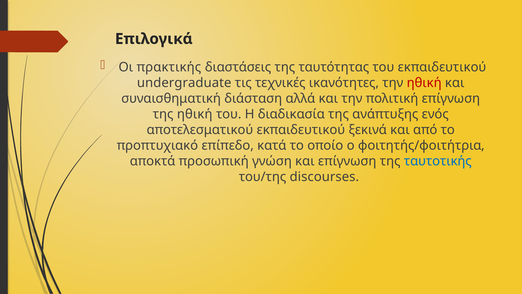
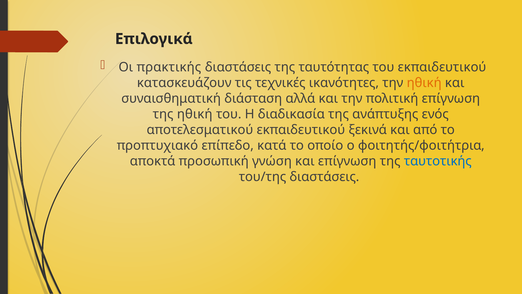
undergraduate: undergraduate -> κατασκευάζουν
ηθική at (424, 83) colour: red -> orange
του/της discourses: discourses -> διαστάσεις
